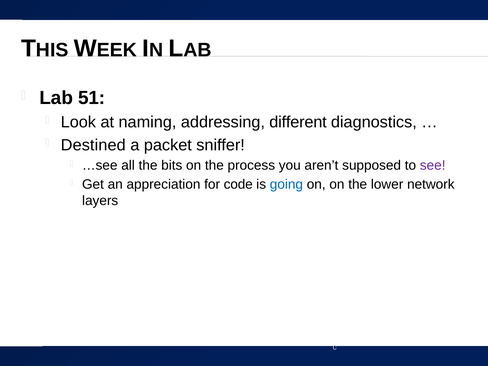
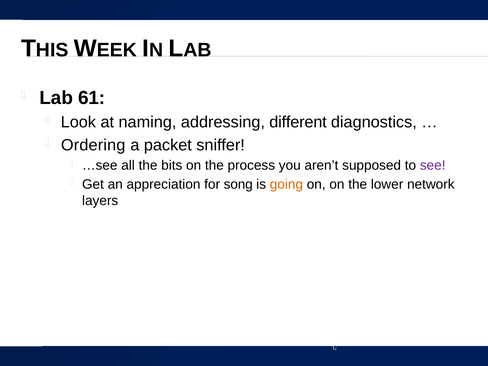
51: 51 -> 61
Destined: Destined -> Ordering
code: code -> song
going colour: blue -> orange
